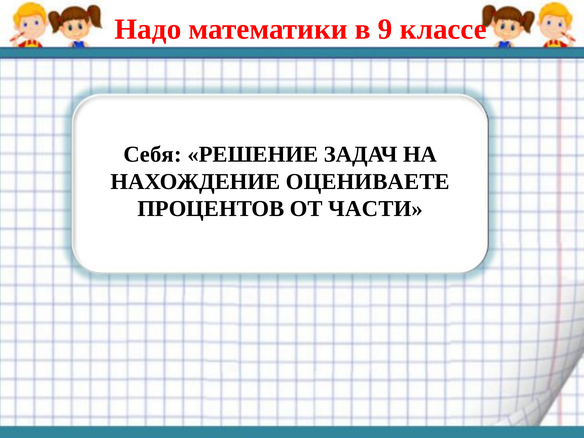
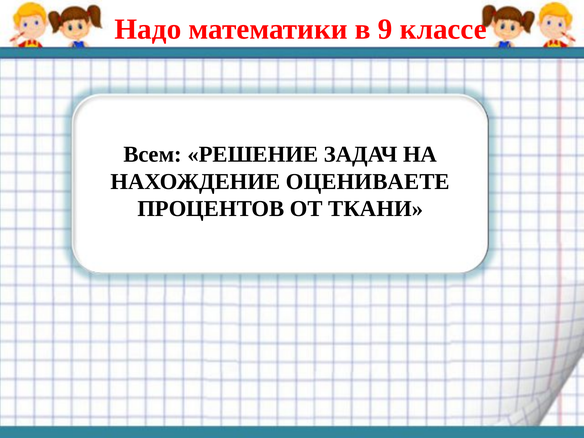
Себя: Себя -> Всем
ЧАСТИ: ЧАСТИ -> ТКАНИ
